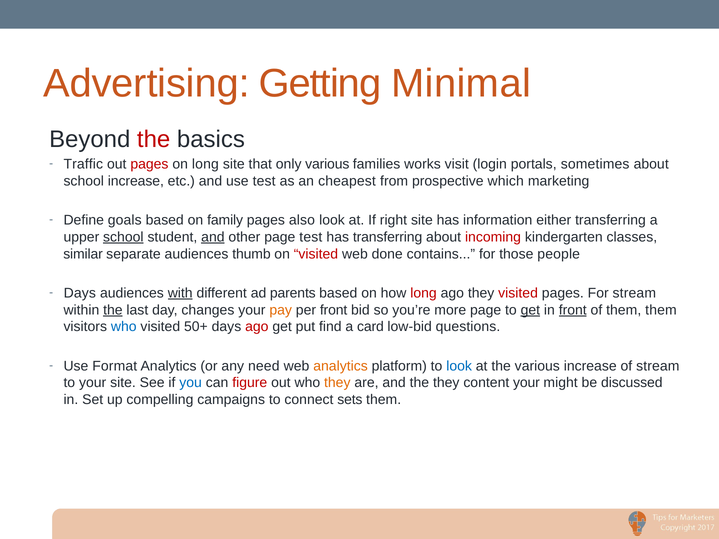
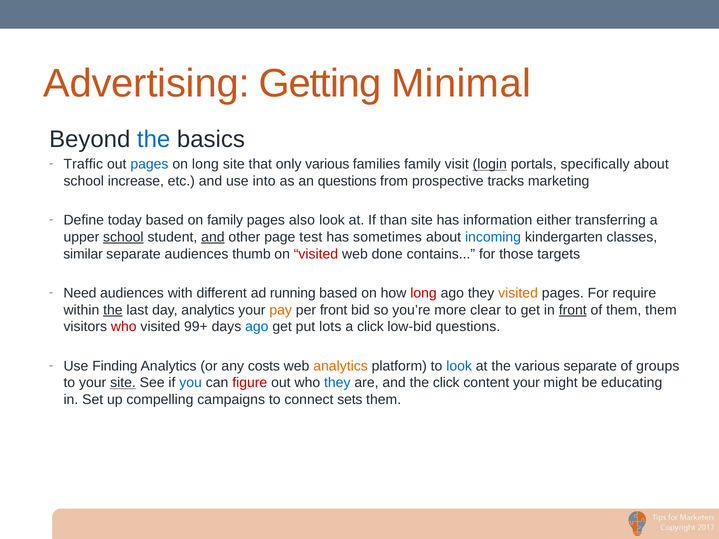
the at (154, 139) colour: red -> blue
pages at (149, 164) colour: red -> blue
families works: works -> family
login underline: none -> present
sometimes: sometimes -> specifically
use test: test -> into
an cheapest: cheapest -> questions
which: which -> tracks
goals: goals -> today
right: right -> than
has transferring: transferring -> sometimes
incoming colour: red -> blue
people: people -> targets
Days at (80, 293): Days -> Need
with underline: present -> none
parents: parents -> running
visited at (518, 293) colour: red -> orange
For stream: stream -> require
day changes: changes -> analytics
more page: page -> clear
get at (530, 310) underline: present -> none
who at (124, 327) colour: blue -> red
50+: 50+ -> 99+
ago at (257, 327) colour: red -> blue
find: find -> lots
a card: card -> click
Format: Format -> Finding
need: need -> costs
various increase: increase -> separate
of stream: stream -> groups
site at (123, 383) underline: none -> present
they at (337, 383) colour: orange -> blue
the they: they -> click
discussed: discussed -> educating
